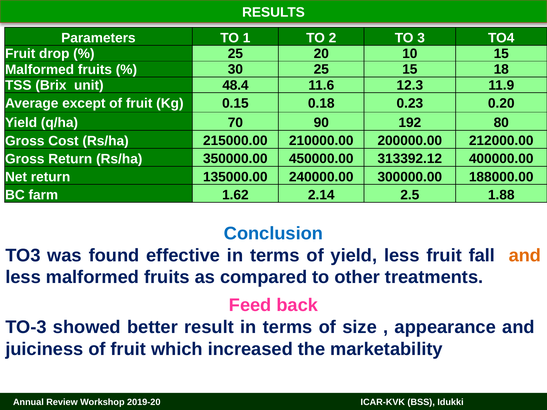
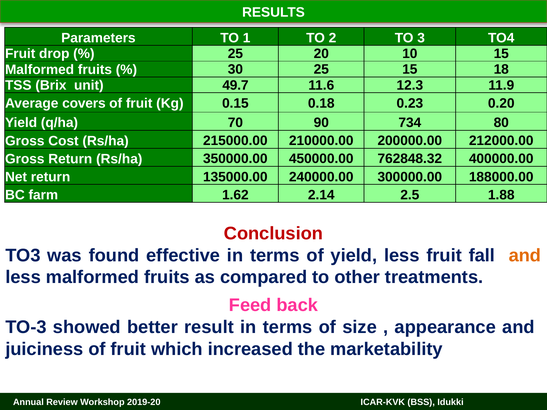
48.4: 48.4 -> 49.7
except: except -> covers
192: 192 -> 734
313392.12: 313392.12 -> 762848.32
Conclusion colour: blue -> red
